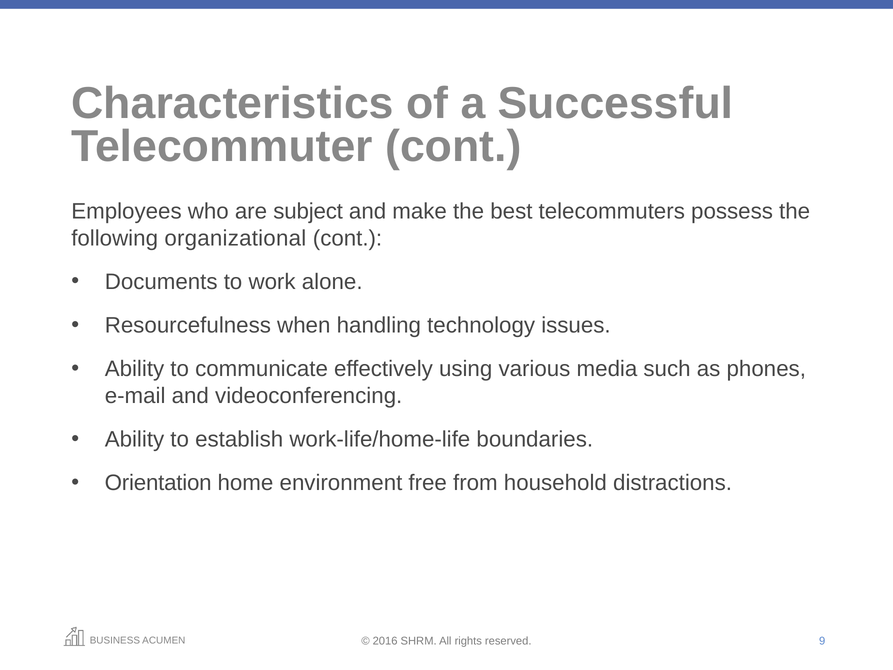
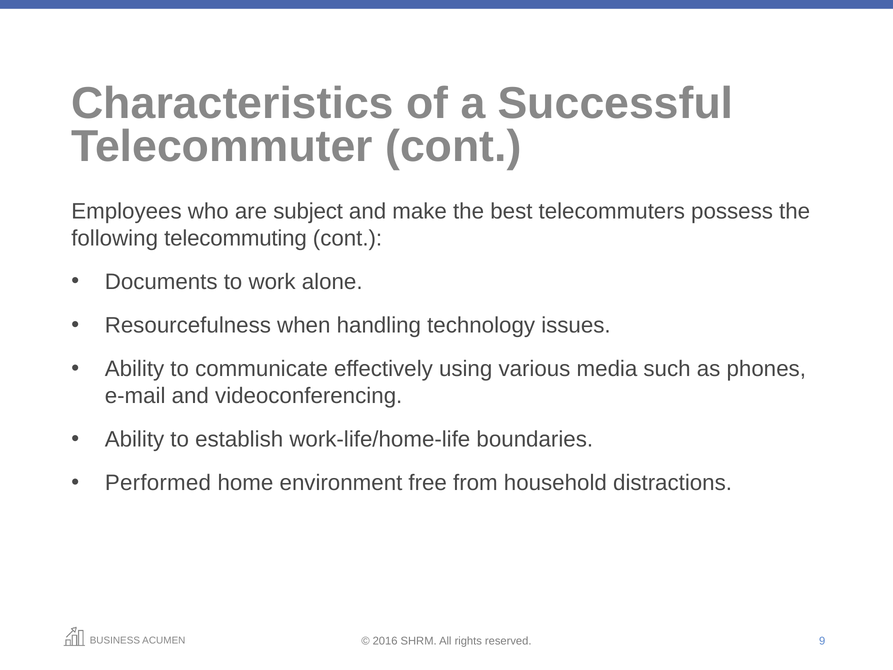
organizational: organizational -> telecommuting
Orientation: Orientation -> Performed
